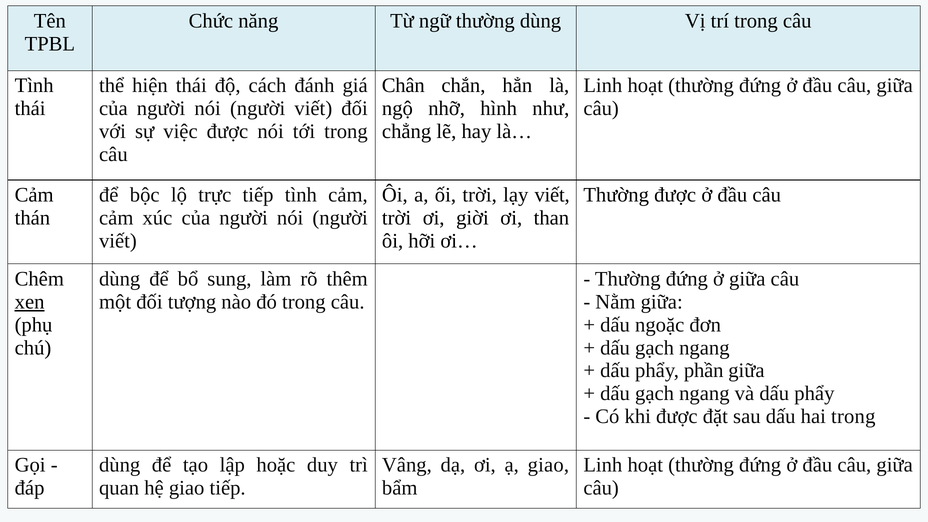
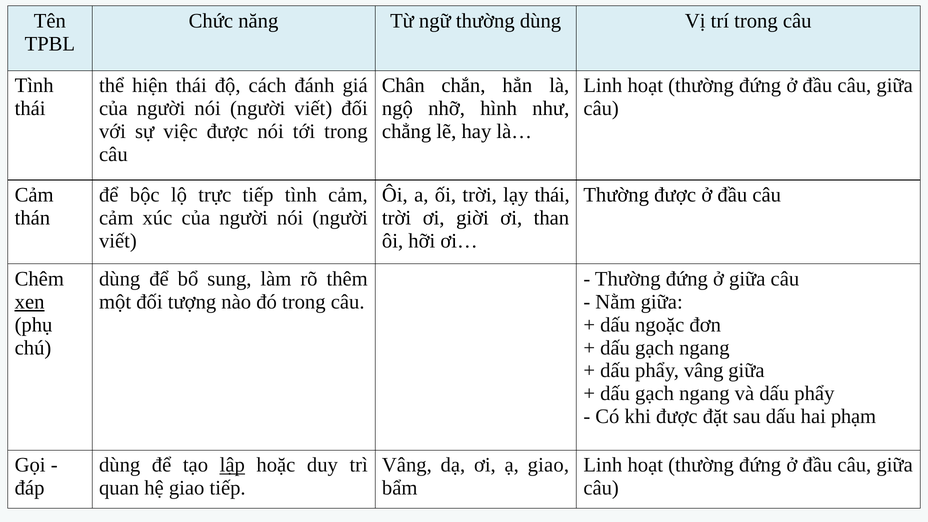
lạy viết: viết -> thái
phẩy phần: phần -> vâng
hai trong: trong -> phạm
lập underline: none -> present
